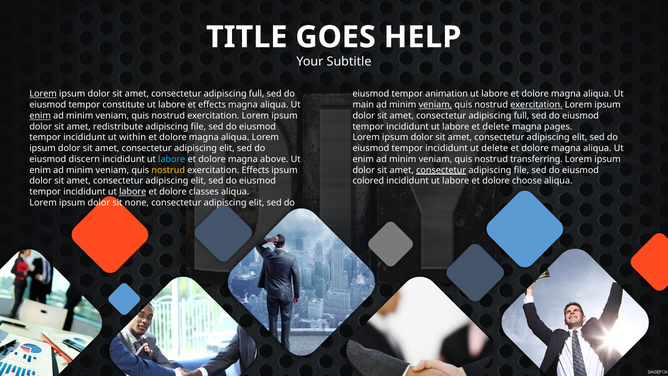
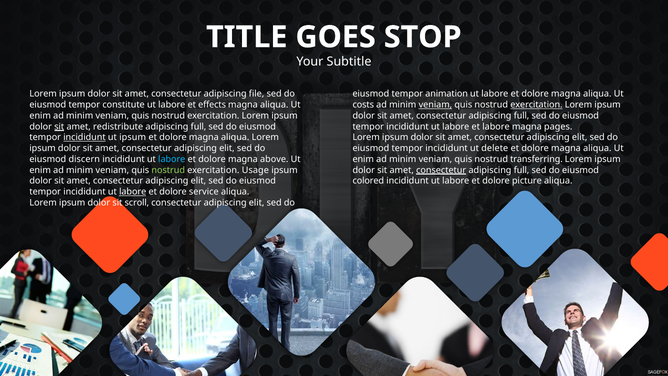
HELP: HELP -> STOP
Lorem at (43, 94) underline: present -> none
full at (257, 94): full -> file
main: main -> costs
enim at (40, 116) underline: present -> none
sit at (59, 127) underline: none -> present
file at (198, 127): file -> full
et delete: delete -> labore
incididunt at (84, 137) underline: none -> present
ut within: within -> ipsum
nostrud at (168, 170) colour: yellow -> light green
exercitation Effects: Effects -> Usage
file at (521, 170): file -> full
choose: choose -> picture
classes: classes -> service
none: none -> scroll
